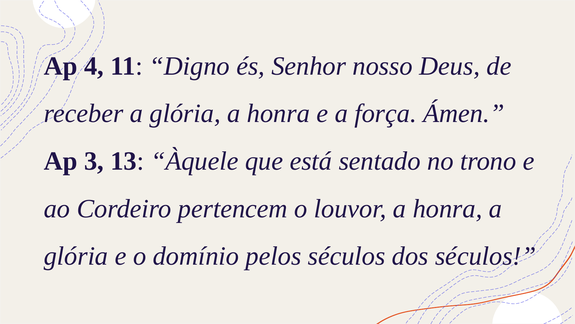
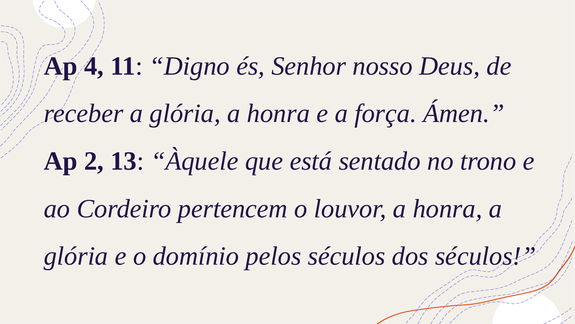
3: 3 -> 2
